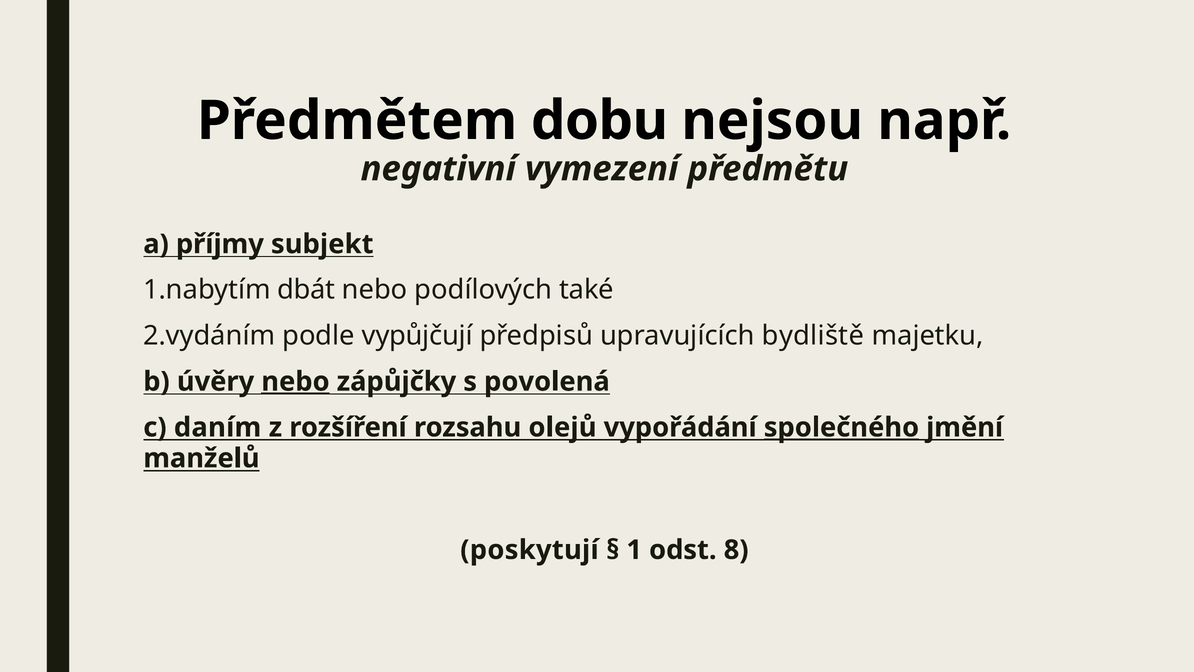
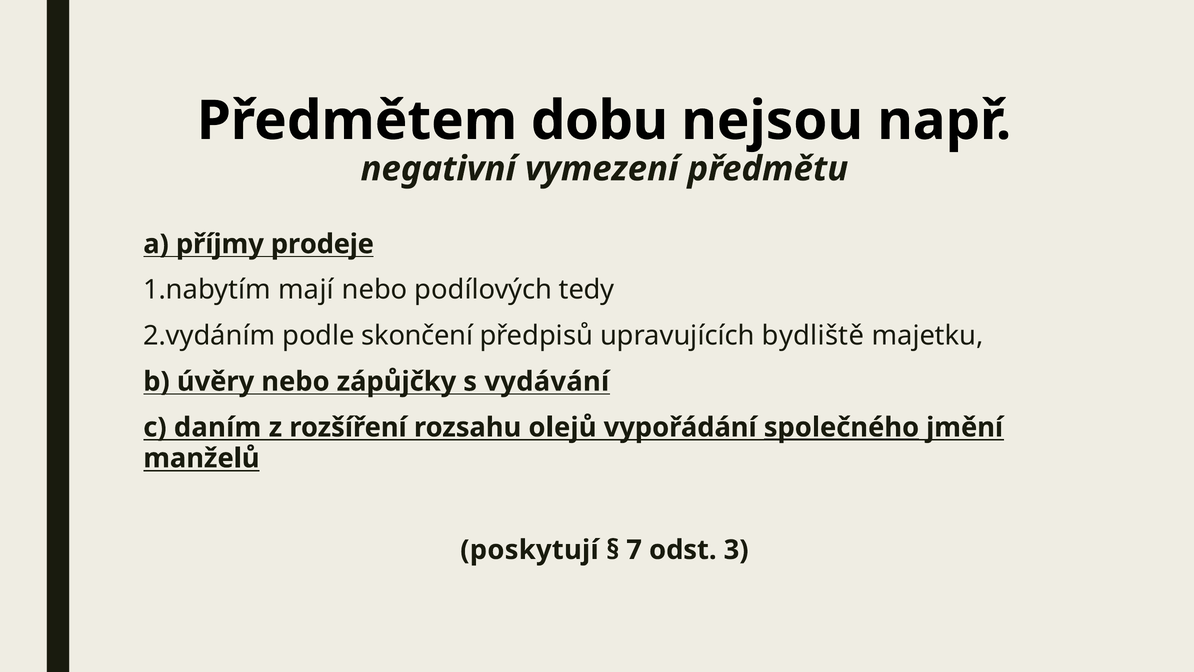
subjekt: subjekt -> prodeje
dbát: dbát -> mají
také: také -> tedy
vypůjčují: vypůjčují -> skončení
nebo at (295, 381) underline: present -> none
povolená: povolená -> vydávání
1: 1 -> 7
8: 8 -> 3
